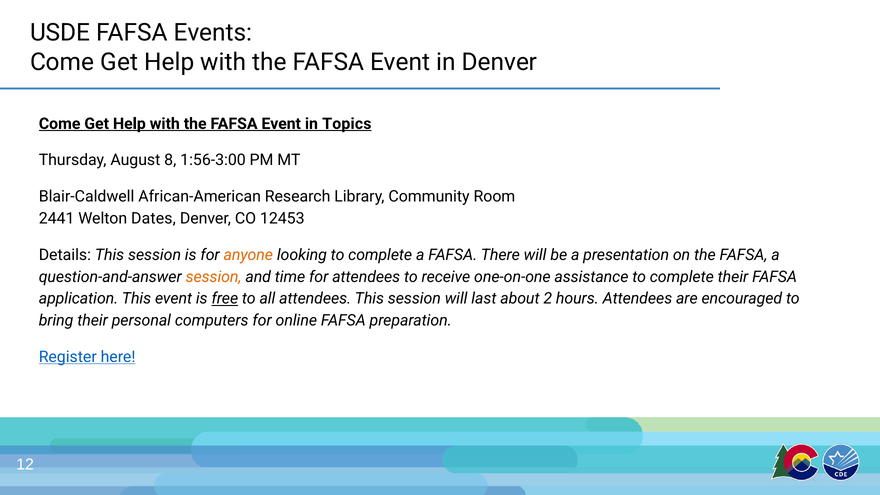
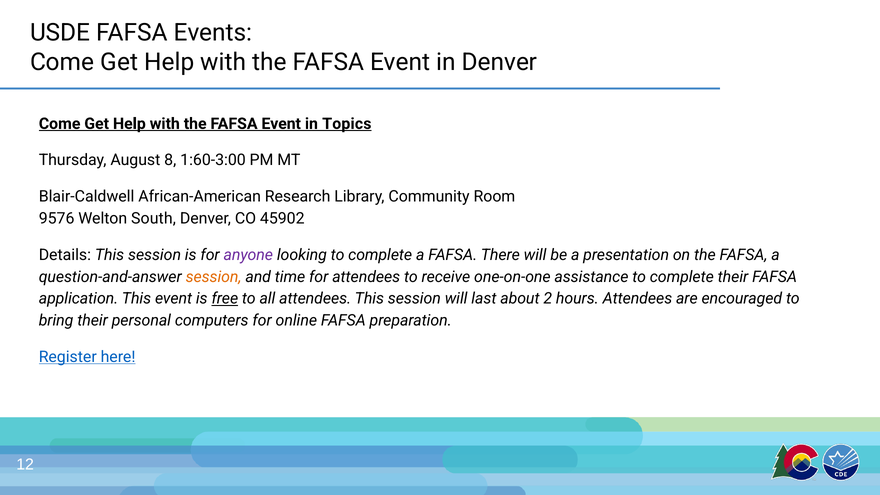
1:56-3:00: 1:56-3:00 -> 1:60-3:00
2441: 2441 -> 9576
Dates: Dates -> South
12453: 12453 -> 45902
anyone colour: orange -> purple
